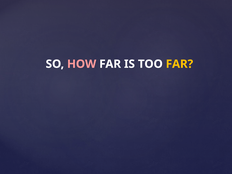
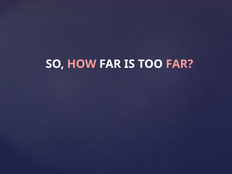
FAR at (179, 64) colour: yellow -> pink
